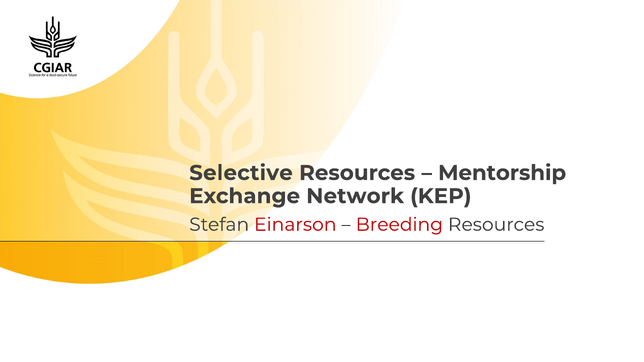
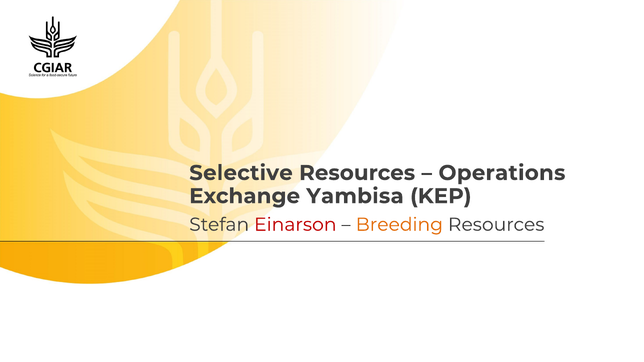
Mentorship: Mentorship -> Operations
Network: Network -> Yambisa
Breeding colour: red -> orange
